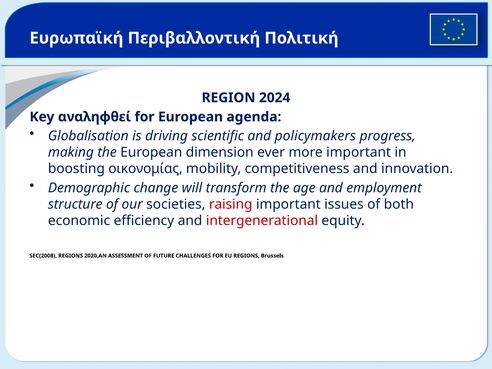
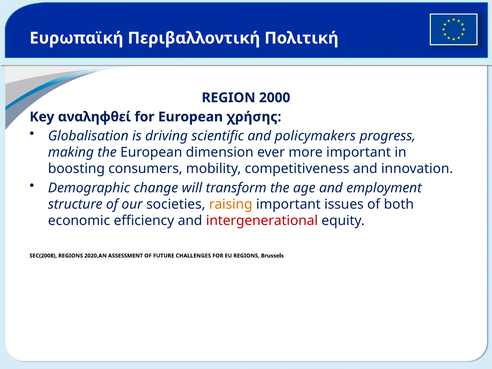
2024: 2024 -> 2000
agenda: agenda -> χρήσης
οικονομίας: οικονομίας -> consumers
raising colour: red -> orange
